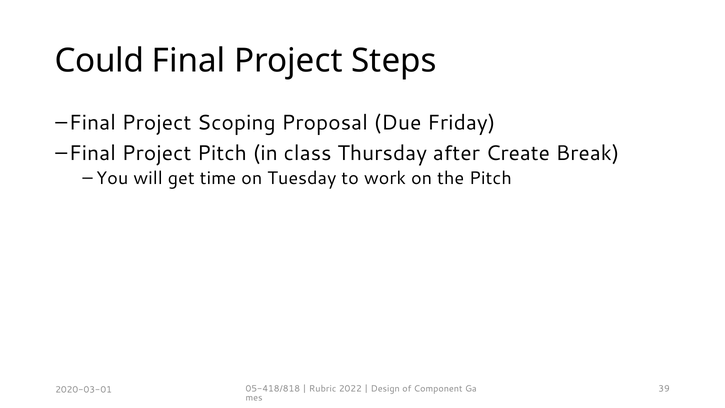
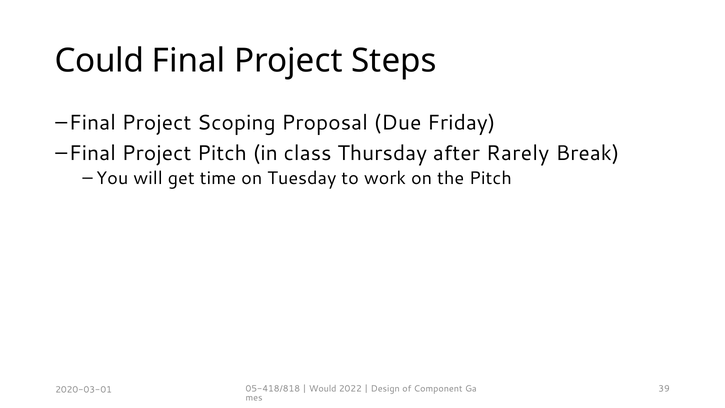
Create: Create -> Rarely
Rubric: Rubric -> Would
